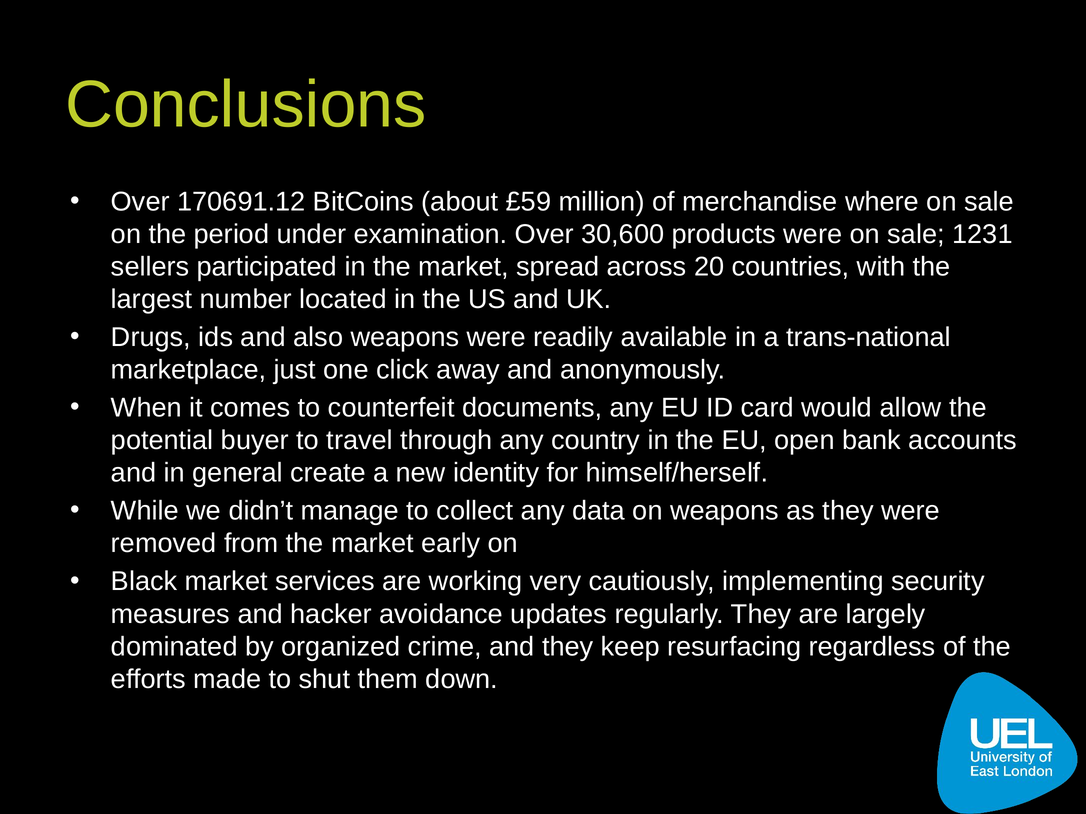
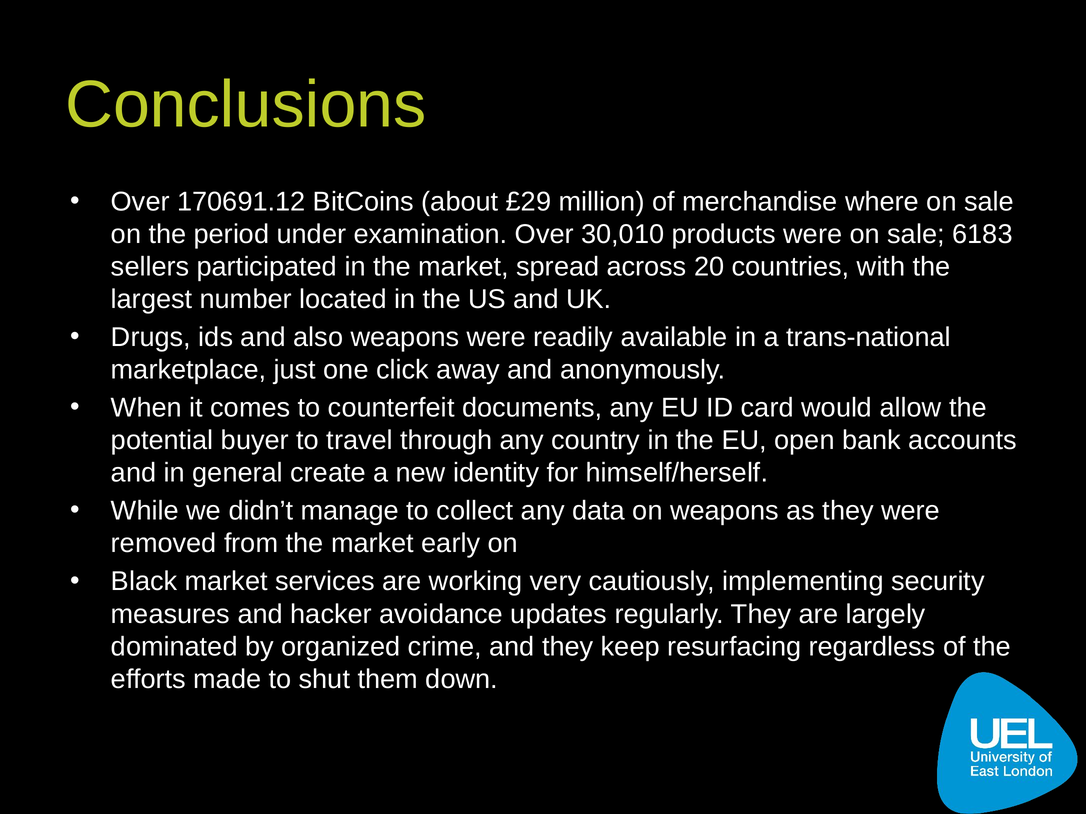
£59: £59 -> £29
30,600: 30,600 -> 30,010
1231: 1231 -> 6183
